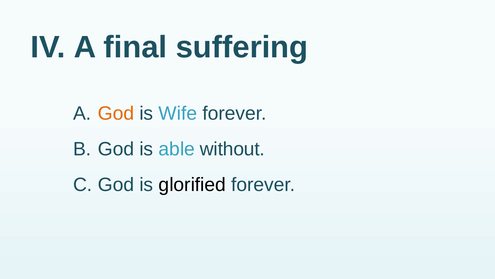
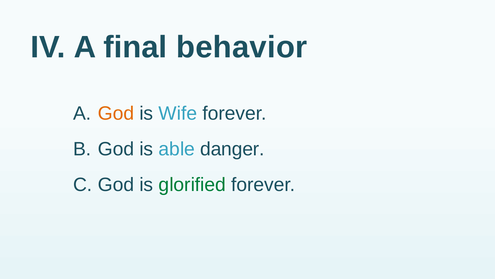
suffering: suffering -> behavior
without: without -> danger
glorified colour: black -> green
